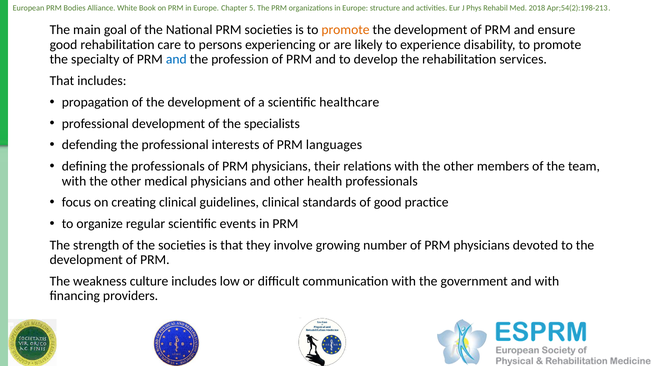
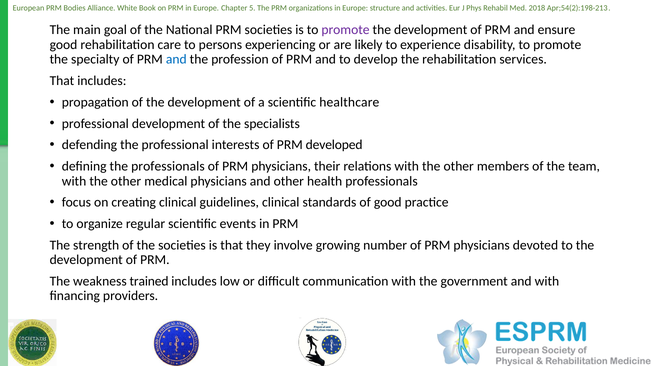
promote at (345, 30) colour: orange -> purple
languages: languages -> developed
culture: culture -> trained
